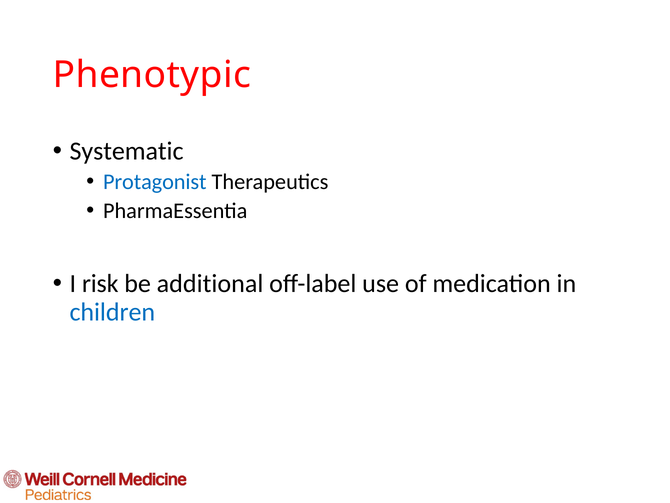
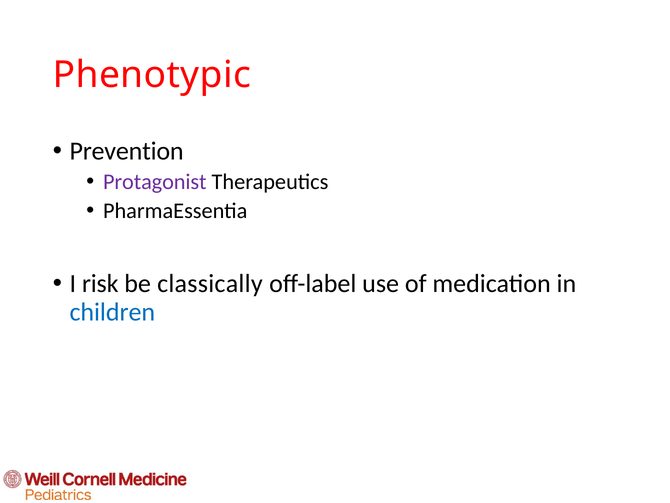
Systematic: Systematic -> Prevention
Protagonist colour: blue -> purple
additional: additional -> classically
